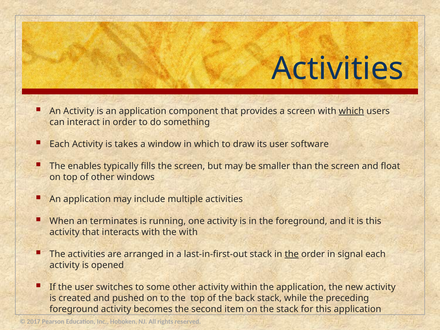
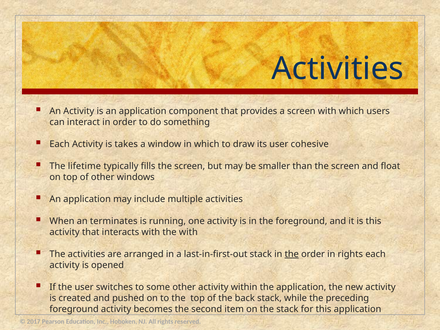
which at (351, 111) underline: present -> none
software: software -> cohesive
enables: enables -> lifetime
in signal: signal -> rights
